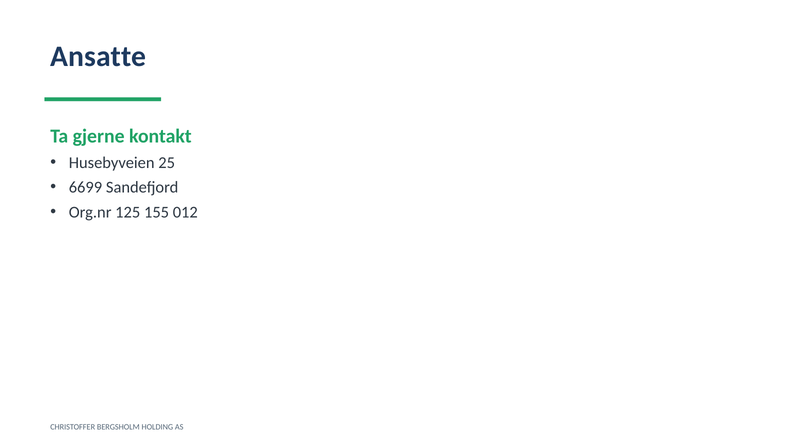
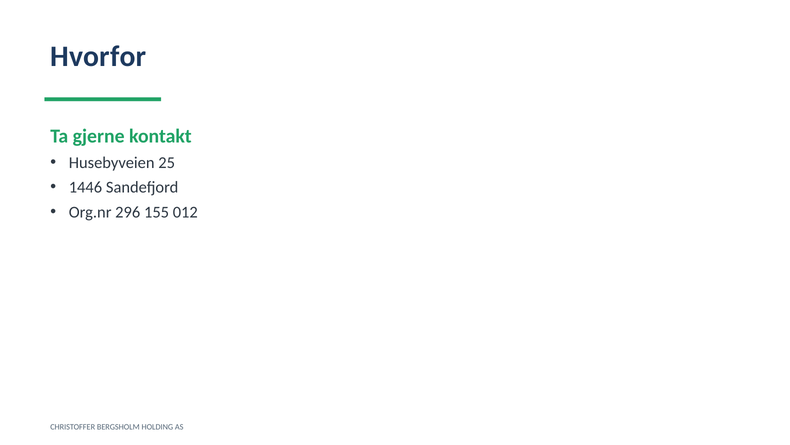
Ansatte: Ansatte -> Hvorfor
6699: 6699 -> 1446
125: 125 -> 296
